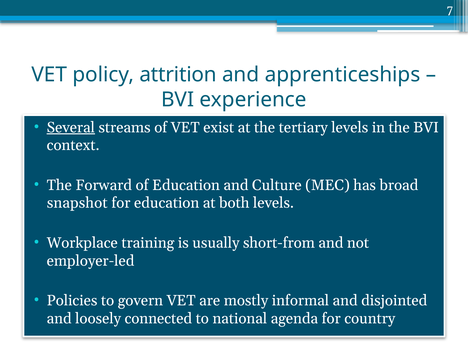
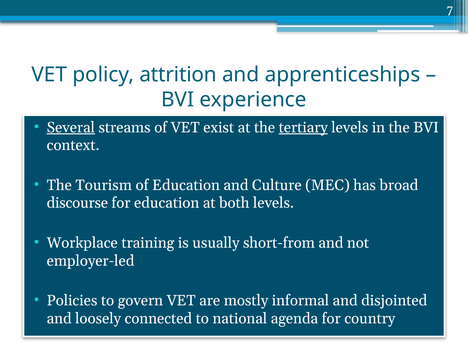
tertiary underline: none -> present
Forward: Forward -> Tourism
snapshot: snapshot -> discourse
